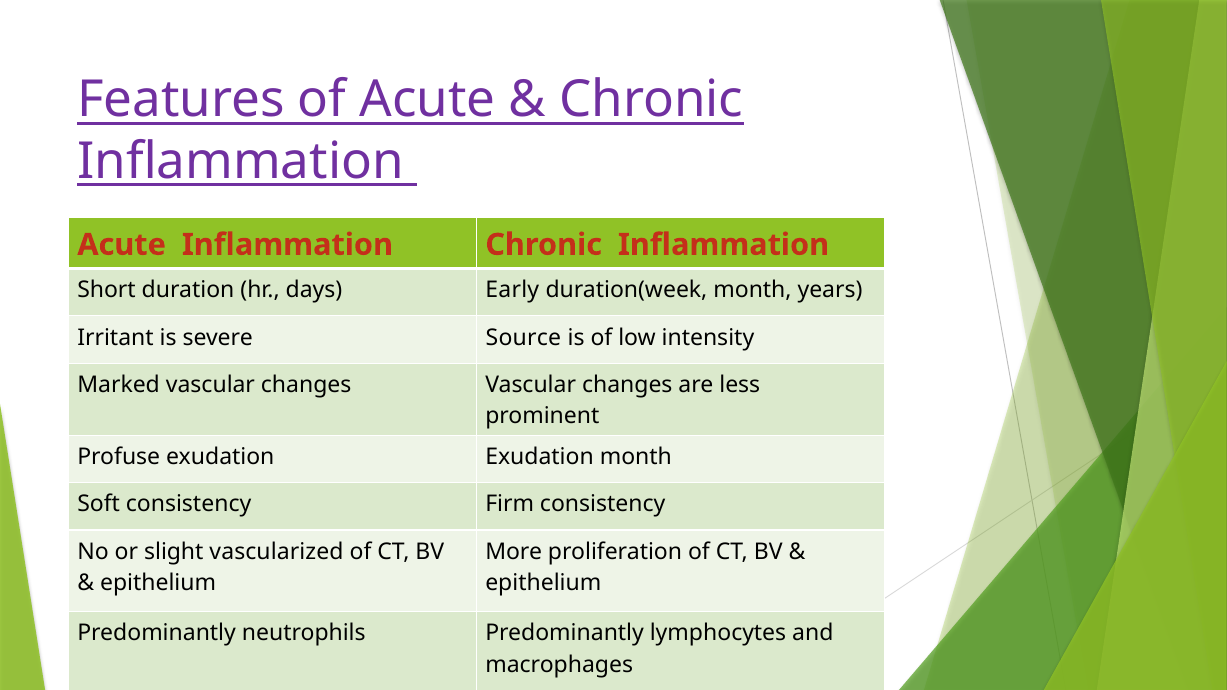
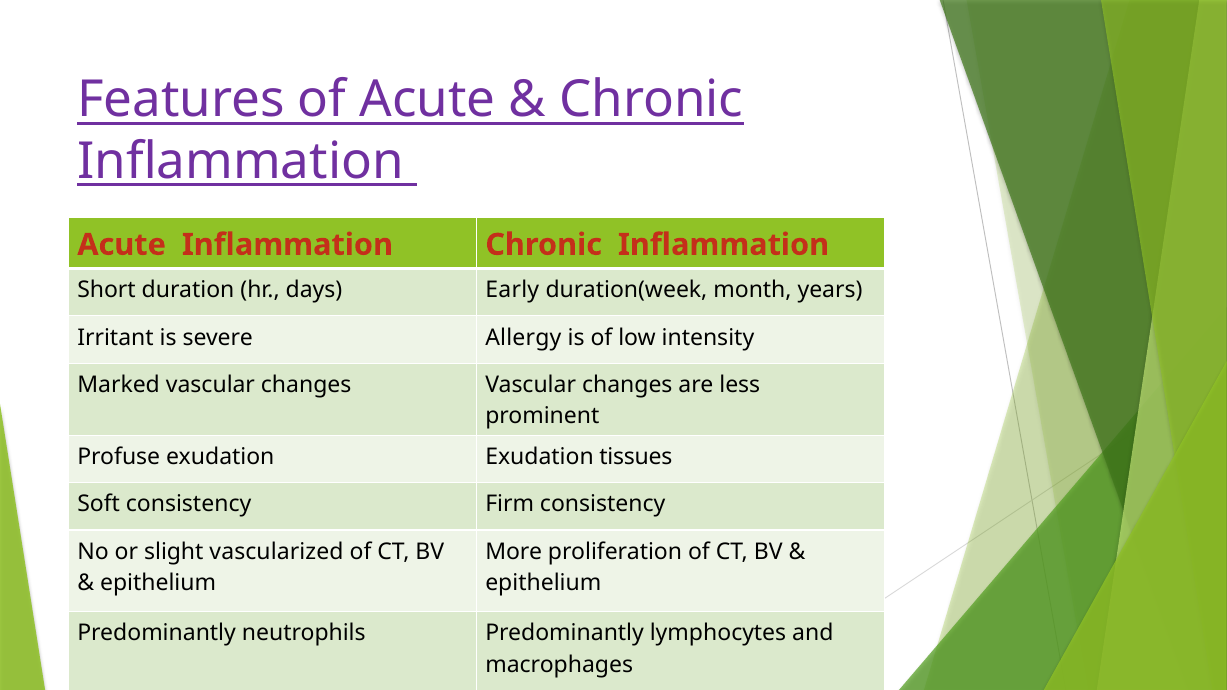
Source: Source -> Allergy
Exudation month: month -> tissues
